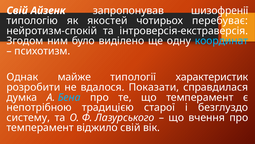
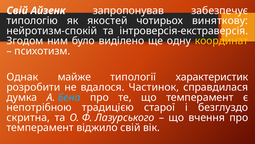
шизофренії: шизофренії -> забезпечує
перебуває: перебуває -> виняткову
координат colour: light blue -> yellow
Показати: Показати -> Частинок
систему: систему -> скритна
